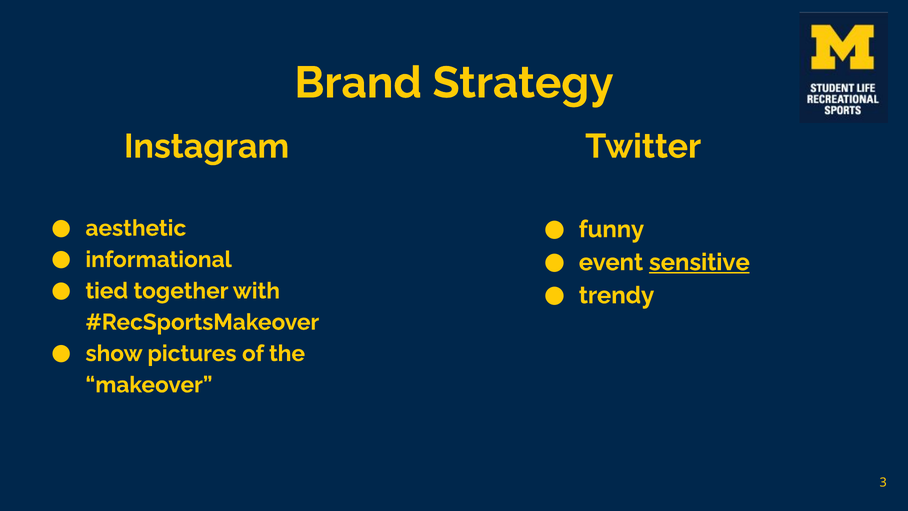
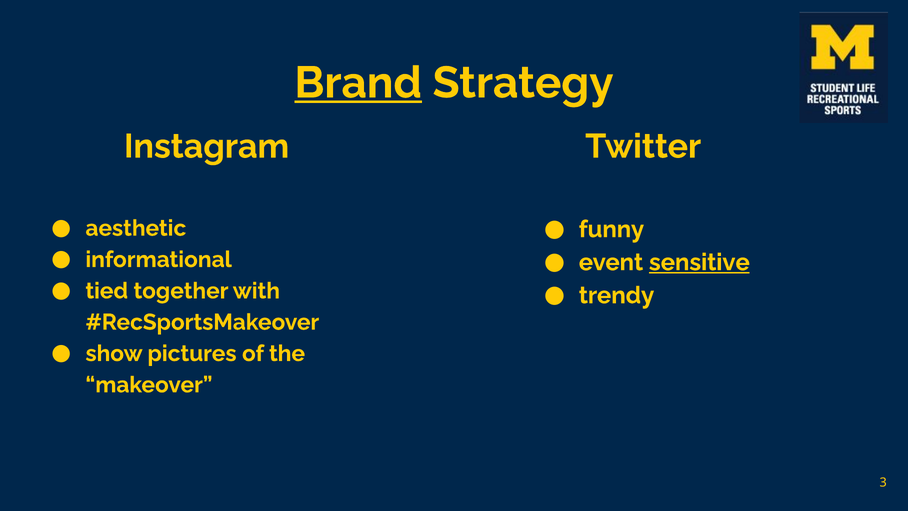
Brand underline: none -> present
